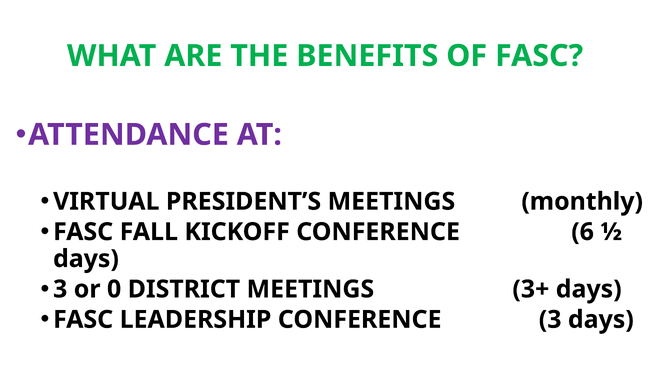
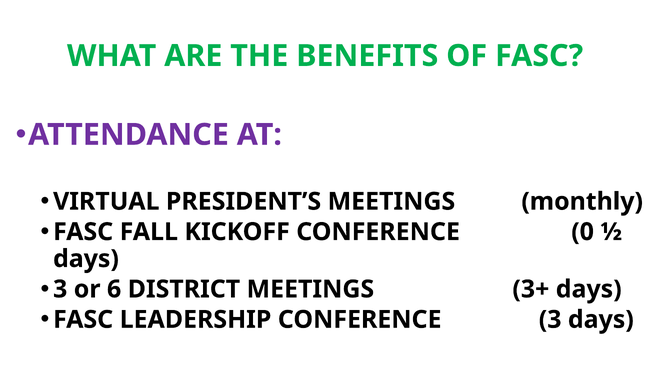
6: 6 -> 0
0: 0 -> 6
